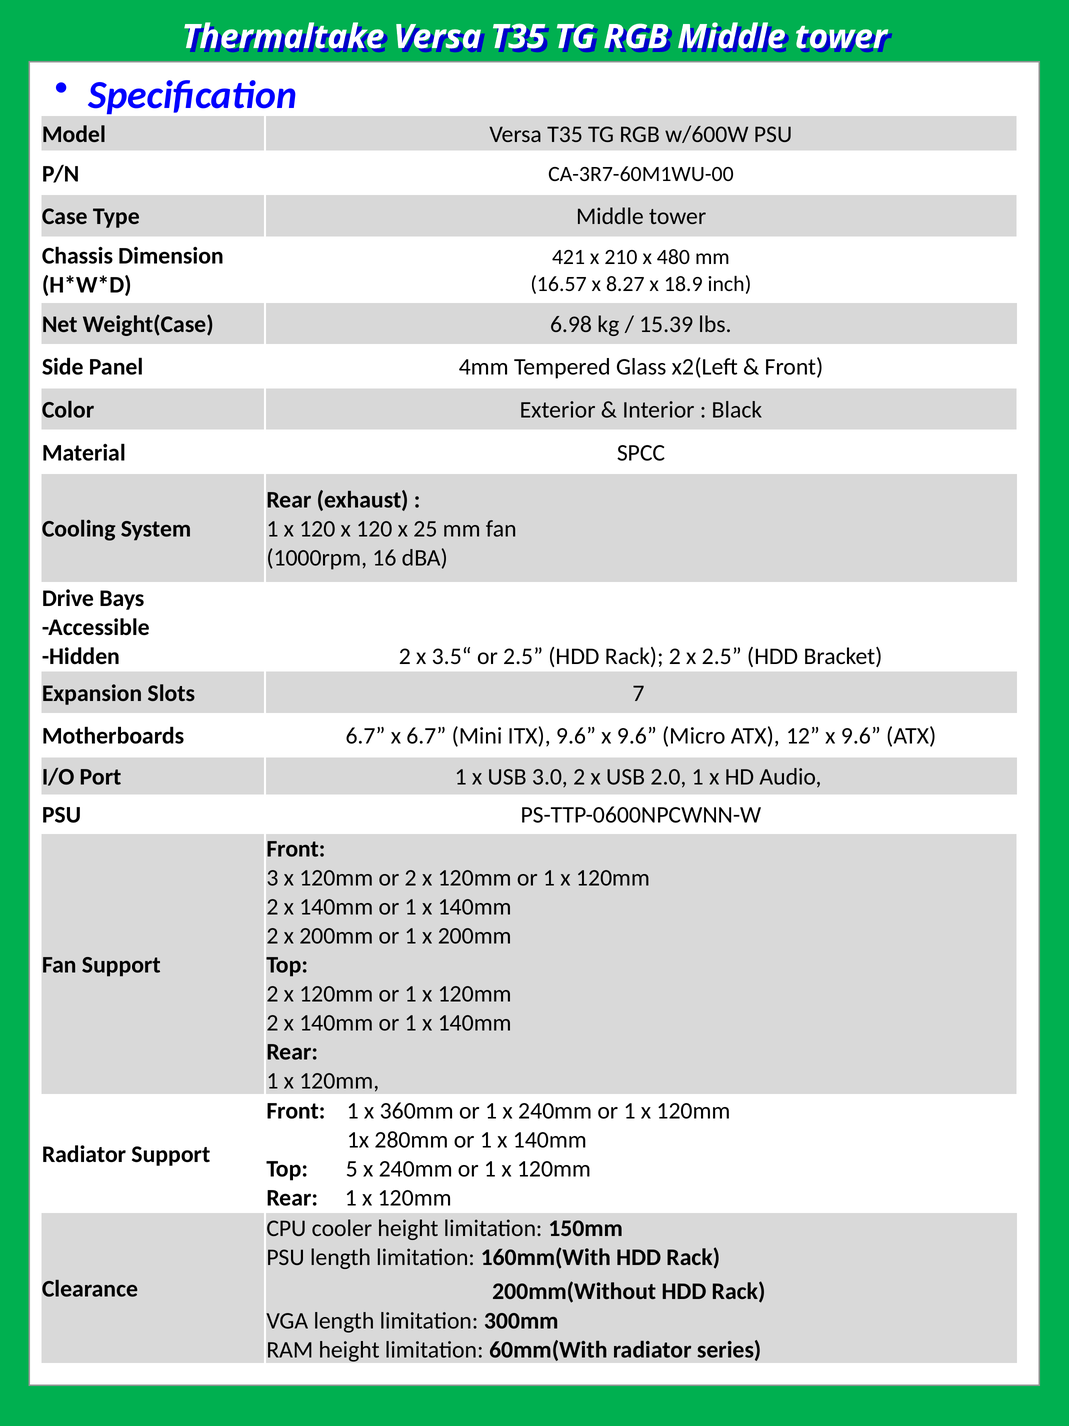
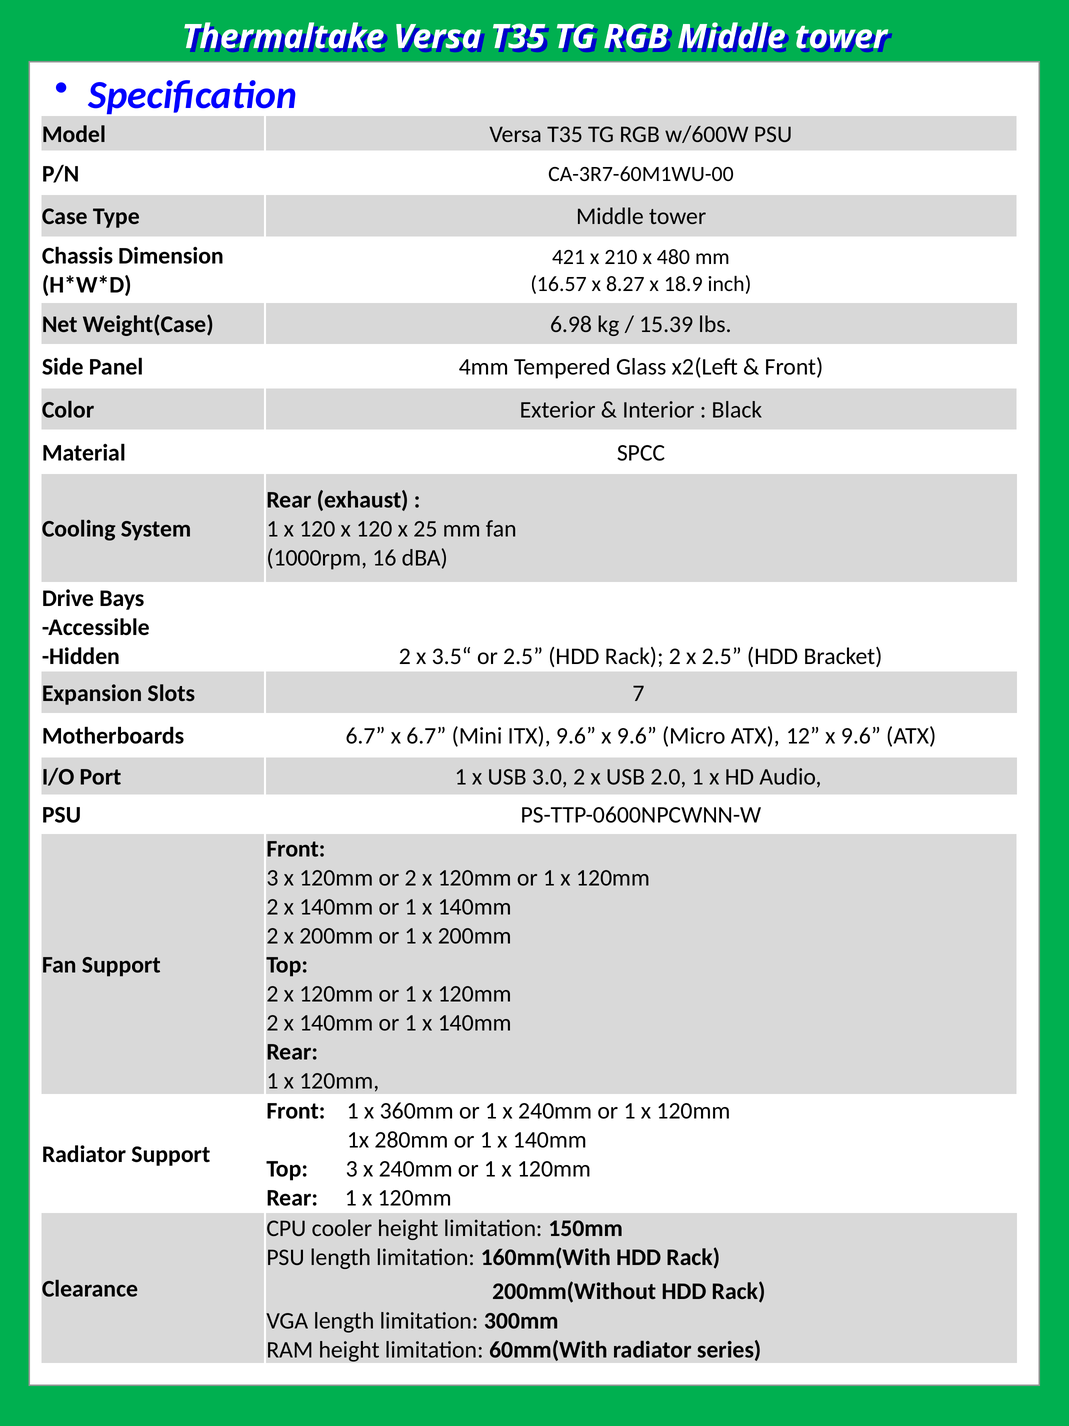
Top 5: 5 -> 3
